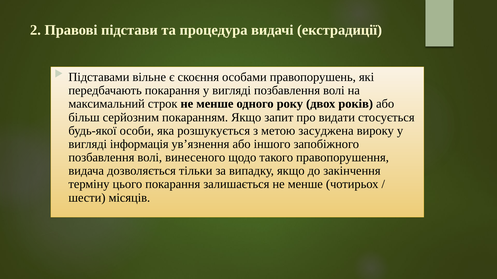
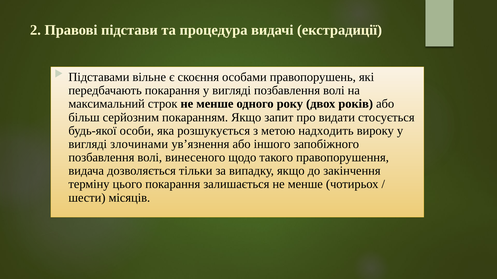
засуджена: засуджена -> надходить
інформація: інформація -> злочинами
